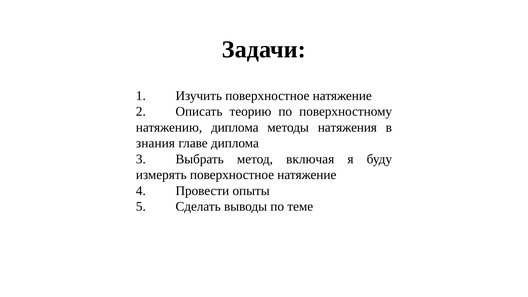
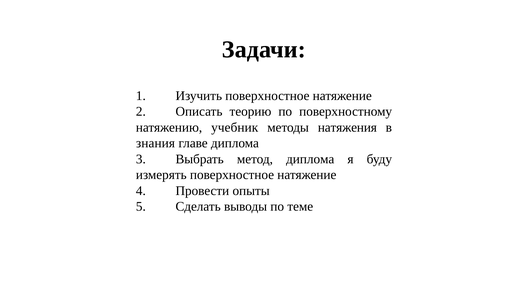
натяжению диплома: диплома -> учебник
метод включая: включая -> диплома
